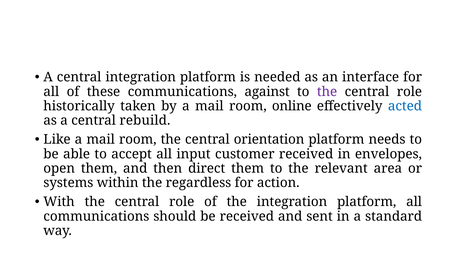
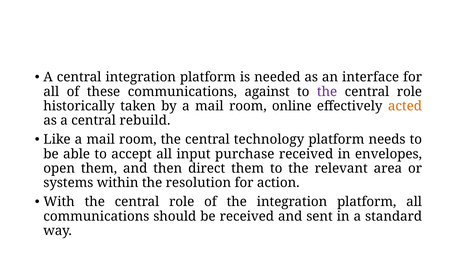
acted colour: blue -> orange
orientation: orientation -> technology
customer: customer -> purchase
regardless: regardless -> resolution
